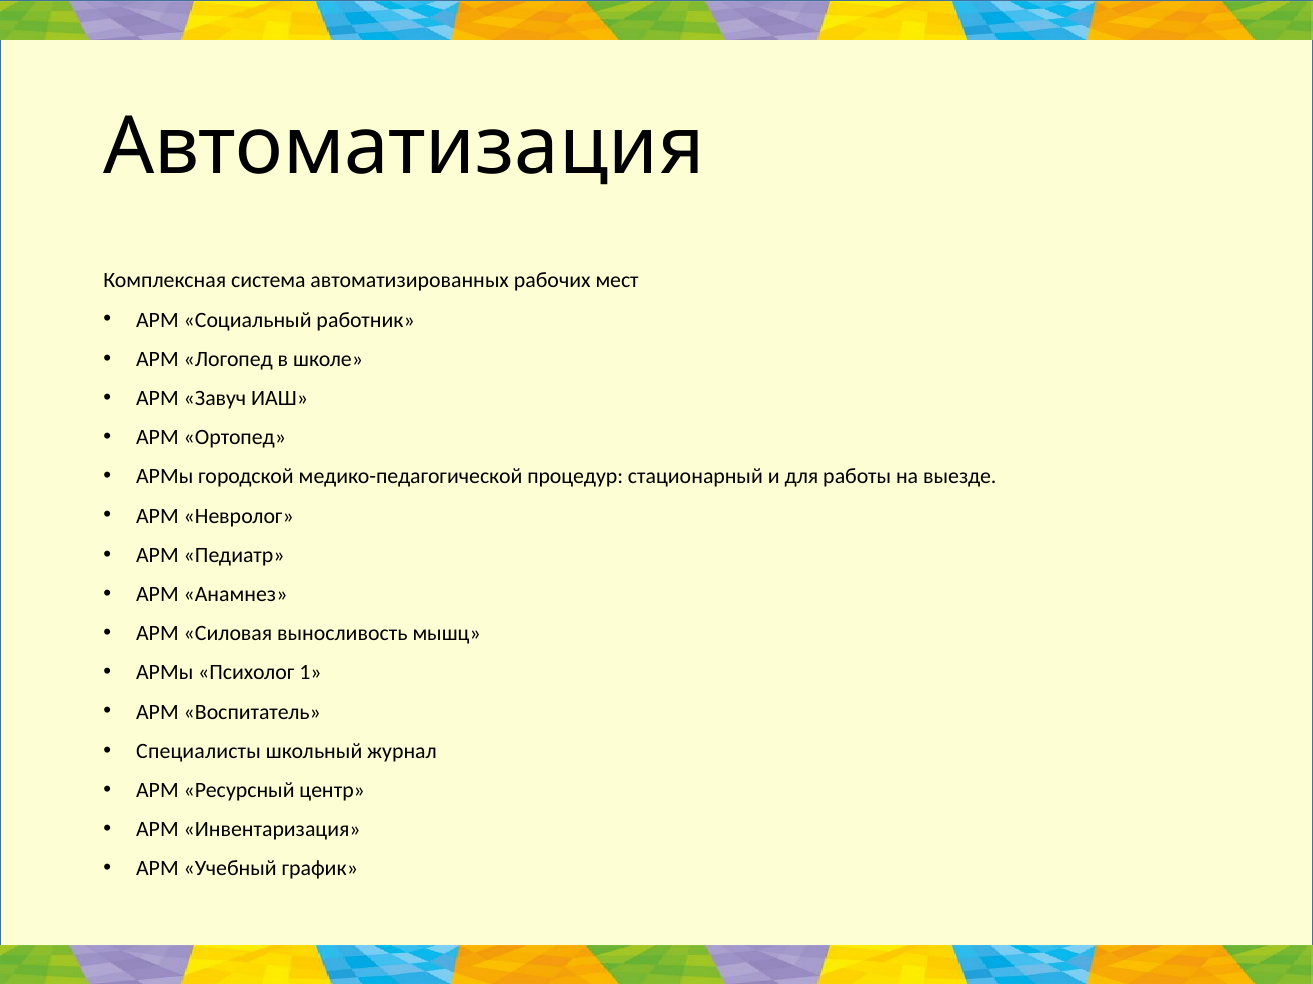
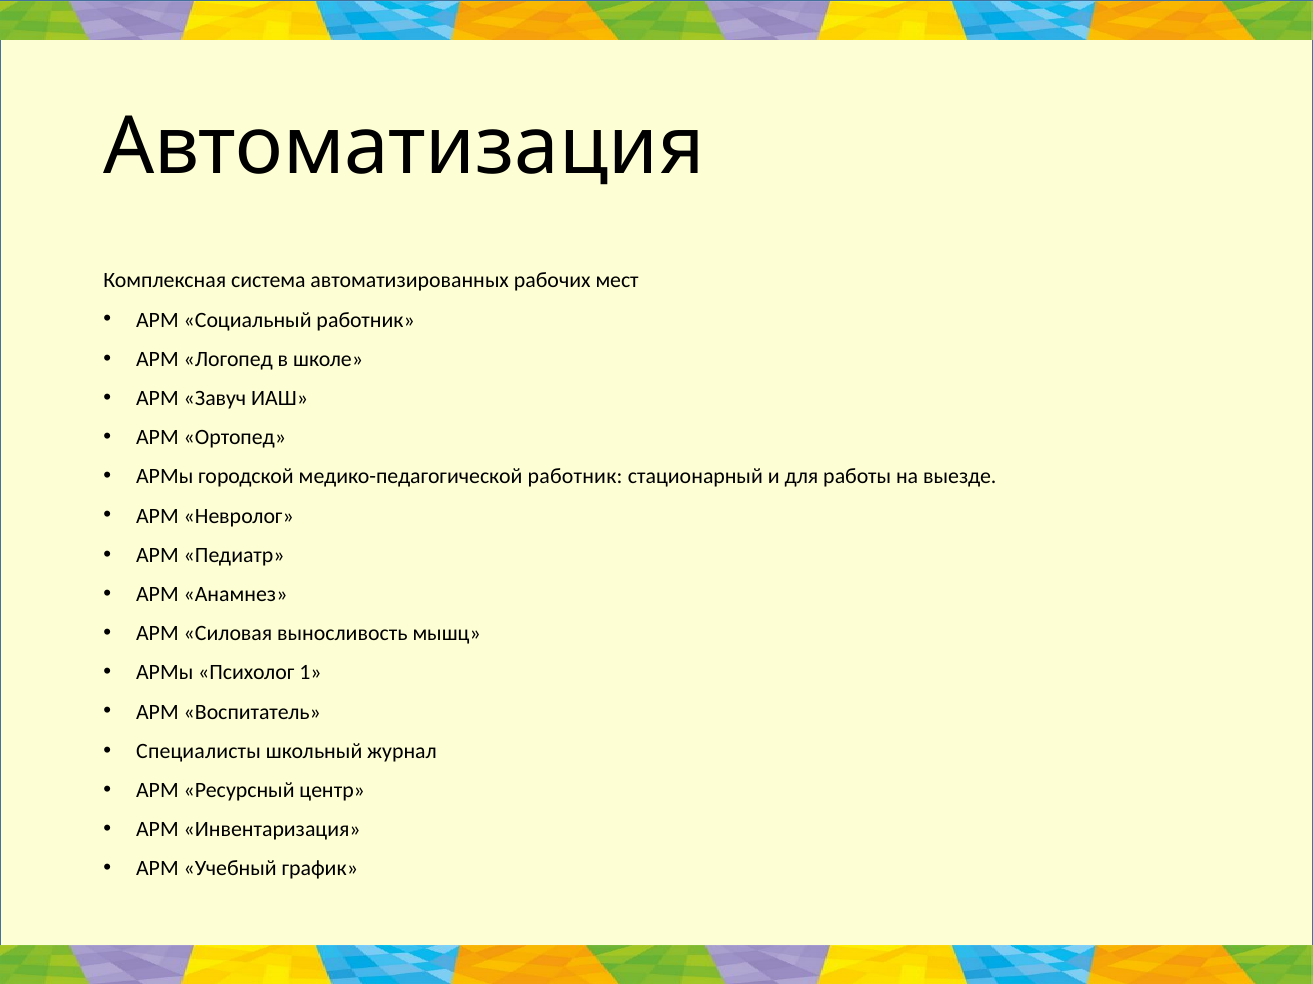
медико-педагогической процедур: процедур -> работник
